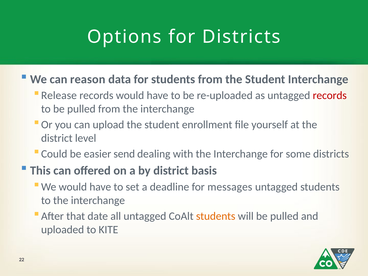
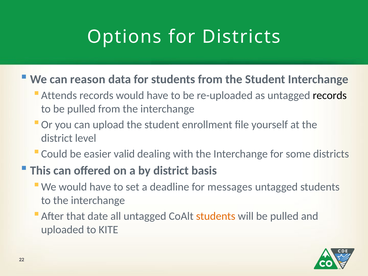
Release: Release -> Attends
records at (330, 96) colour: red -> black
send: send -> valid
